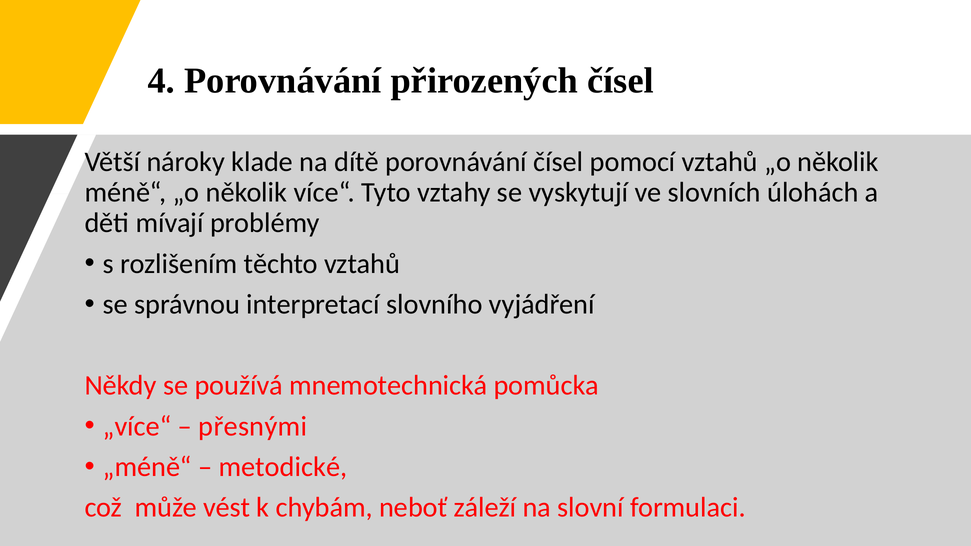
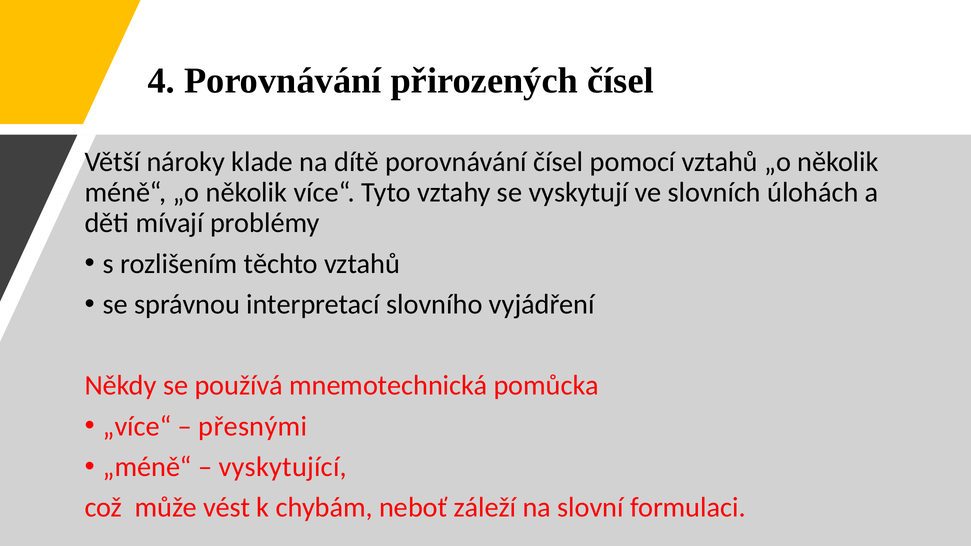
metodické: metodické -> vyskytující
